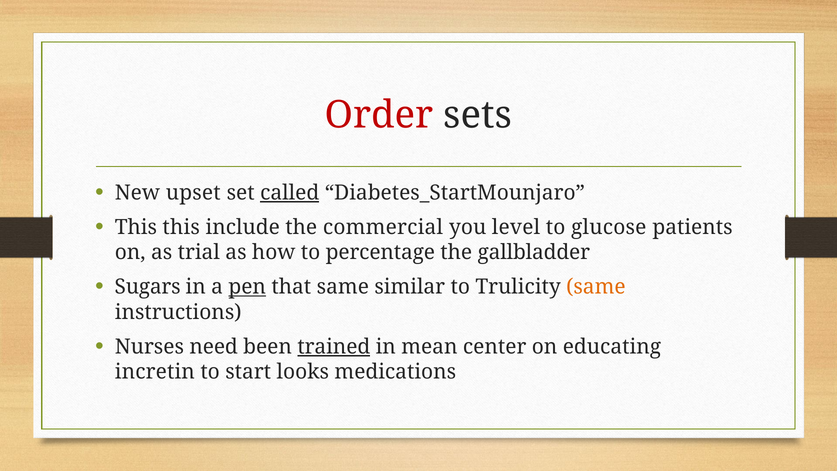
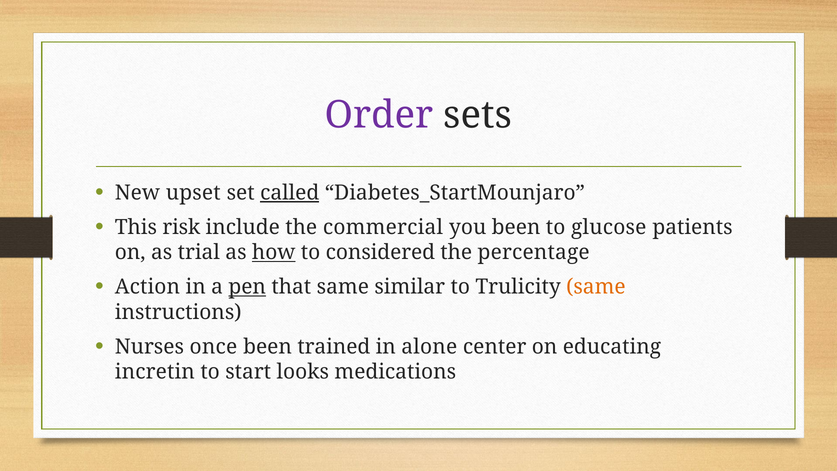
Order colour: red -> purple
This this: this -> risk
you level: level -> been
how underline: none -> present
percentage: percentage -> considered
gallbladder: gallbladder -> percentage
Sugars: Sugars -> Action
need: need -> once
trained underline: present -> none
mean: mean -> alone
